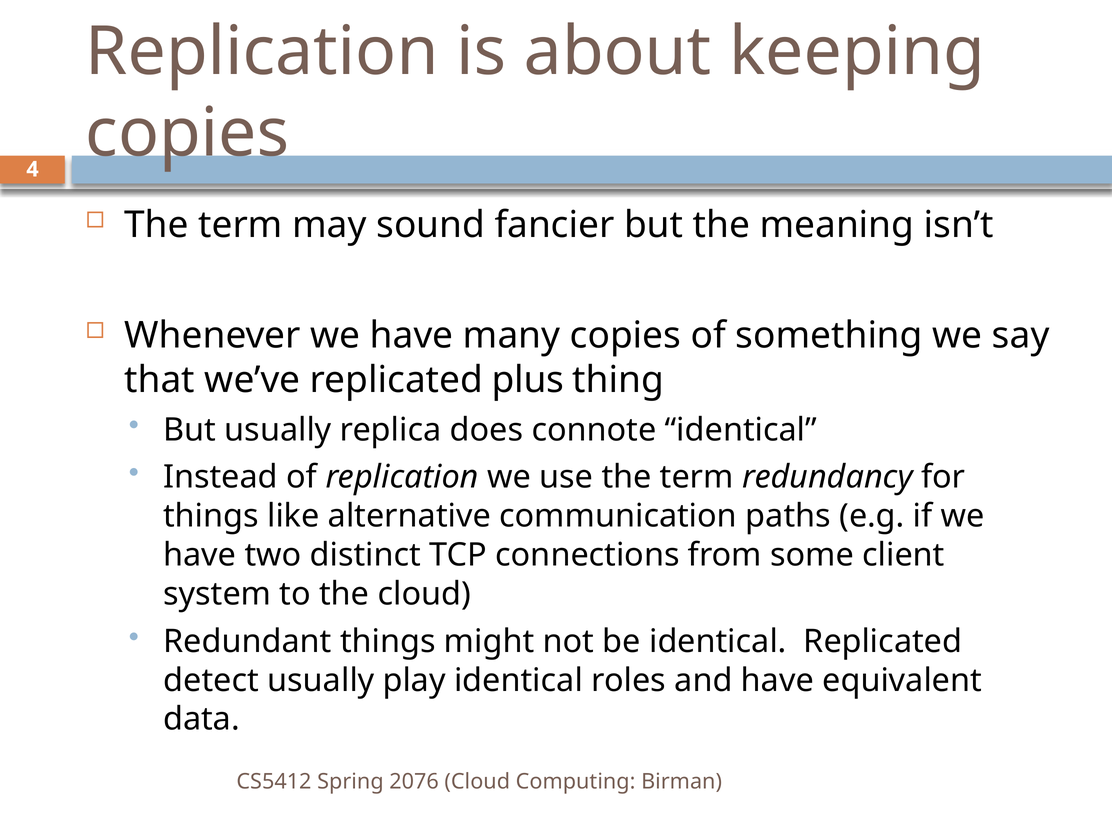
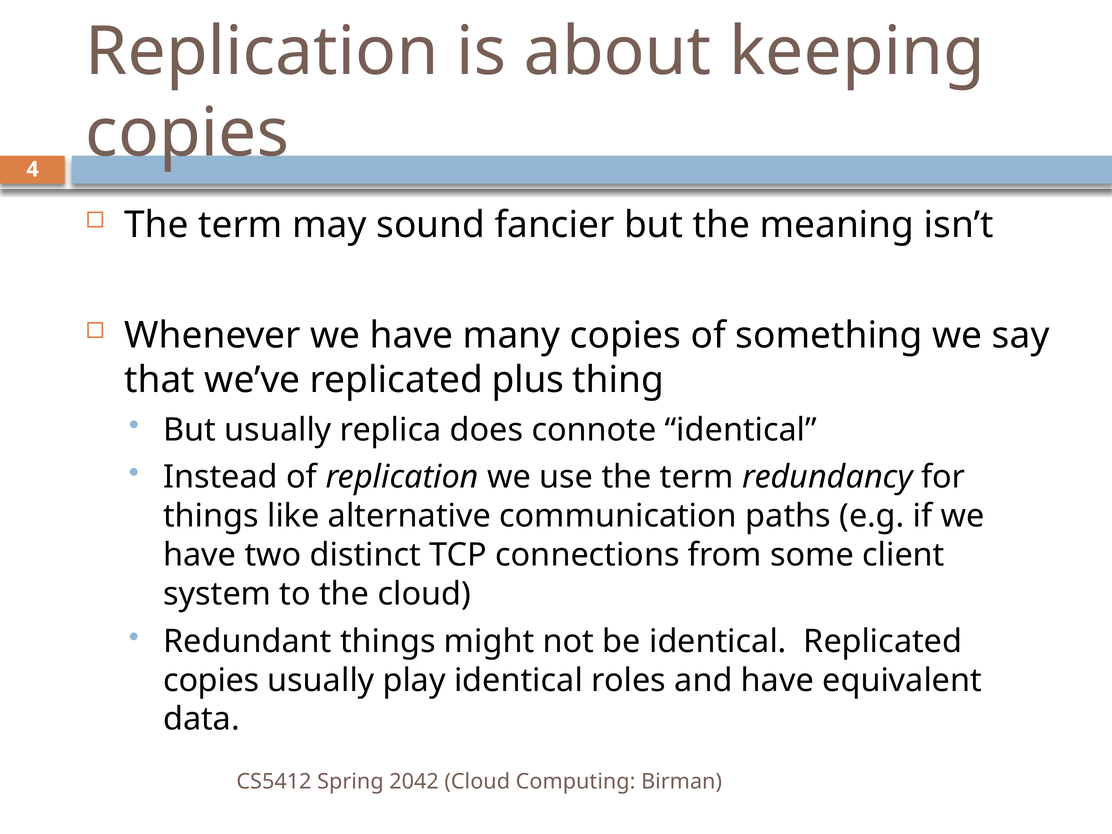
detect at (211, 680): detect -> copies
2076: 2076 -> 2042
